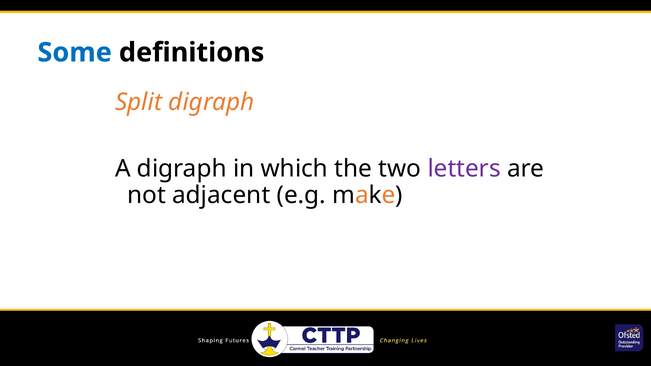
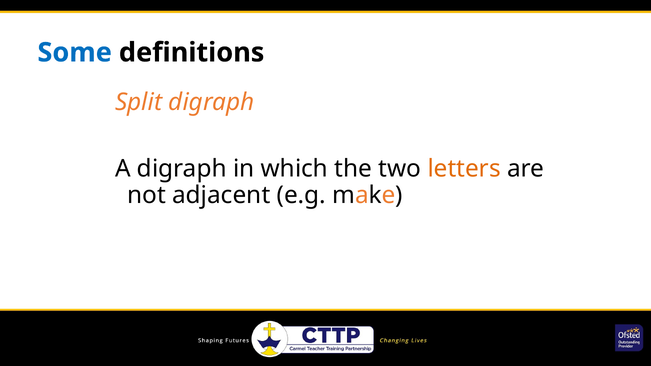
letters colour: purple -> orange
